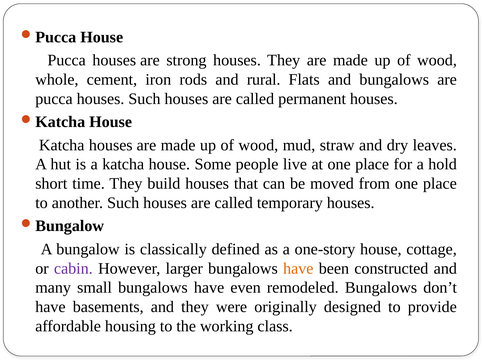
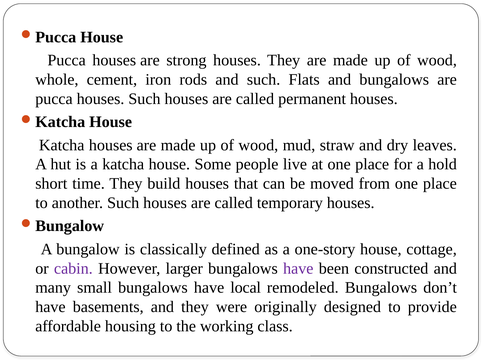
and rural: rural -> such
have at (298, 269) colour: orange -> purple
even: even -> local
